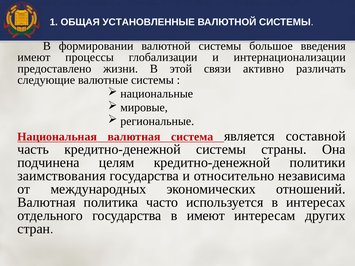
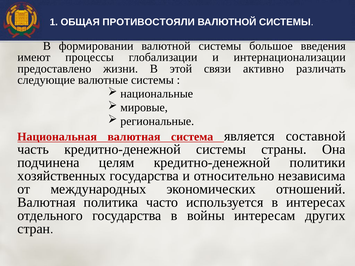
УСТАНОВЛЕННЫЕ: УСТАНОВЛЕННЫЕ -> ПРОТИВОСТОЯЛИ
заимствования: заимствования -> хозяйственных
в имеют: имеют -> войны
